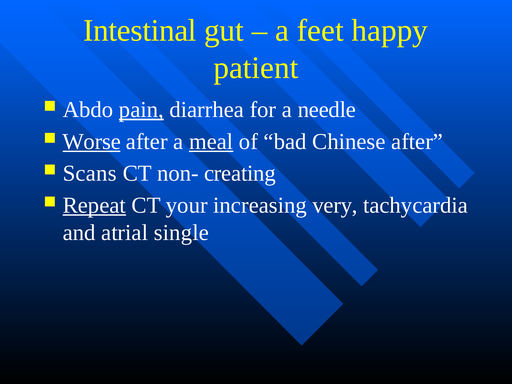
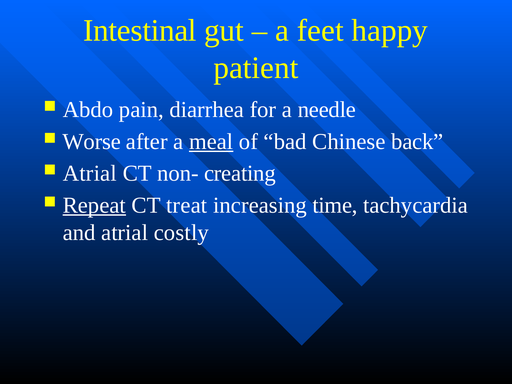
pain underline: present -> none
Worse underline: present -> none
Chinese after: after -> back
Scans at (90, 173): Scans -> Atrial
your: your -> treat
very: very -> time
single: single -> costly
